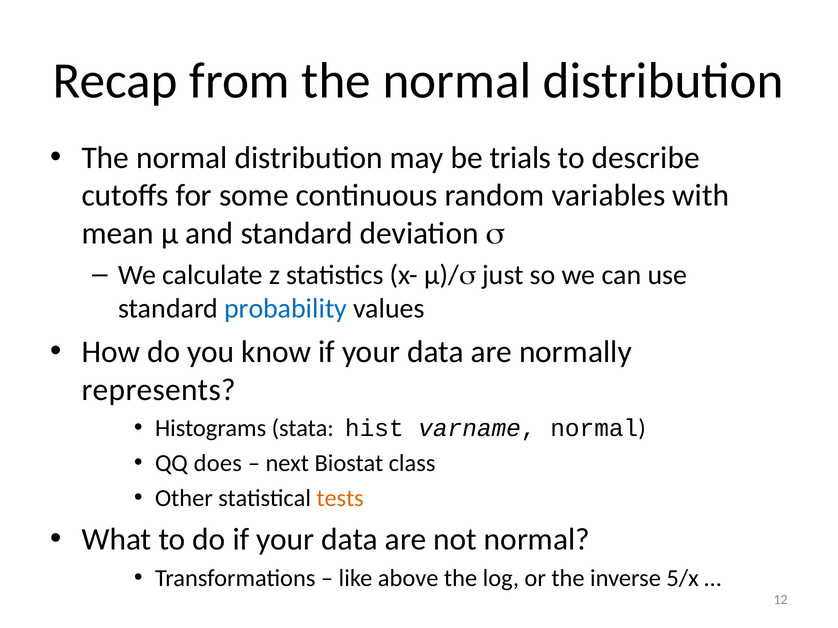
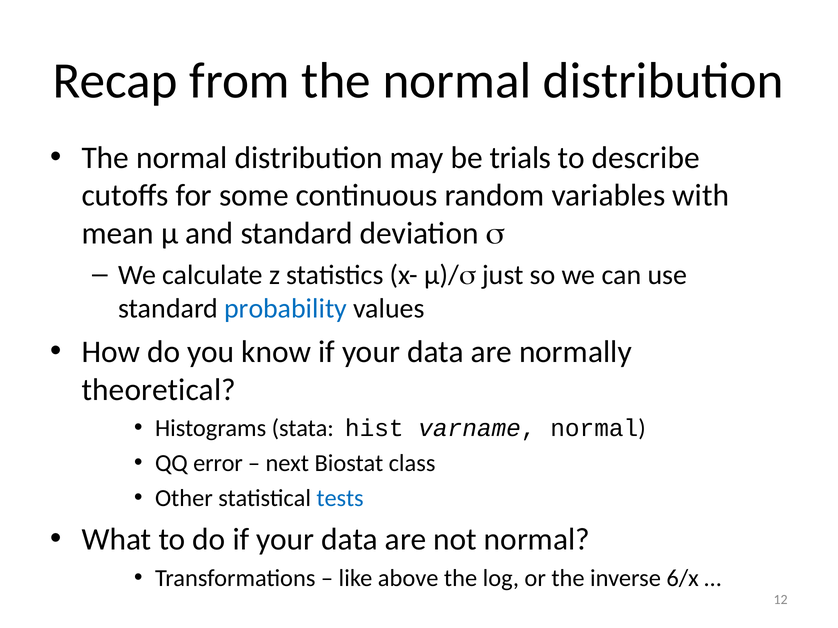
represents: represents -> theoretical
does: does -> error
tests colour: orange -> blue
5/x: 5/x -> 6/x
